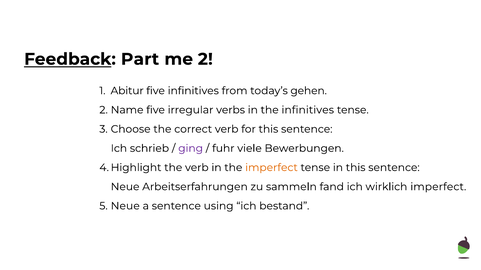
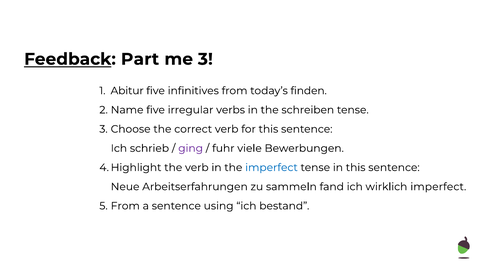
me 2: 2 -> 3
gehen: gehen -> finden
the infinitives: infinitives -> schreiben
imperfect at (271, 168) colour: orange -> blue
5 Neue: Neue -> From
